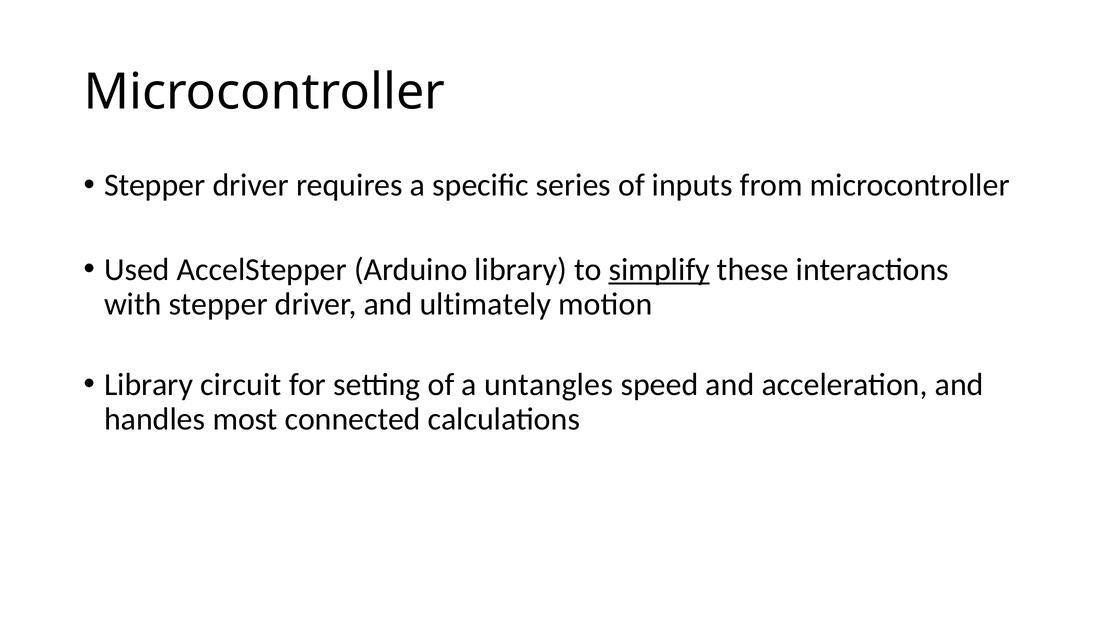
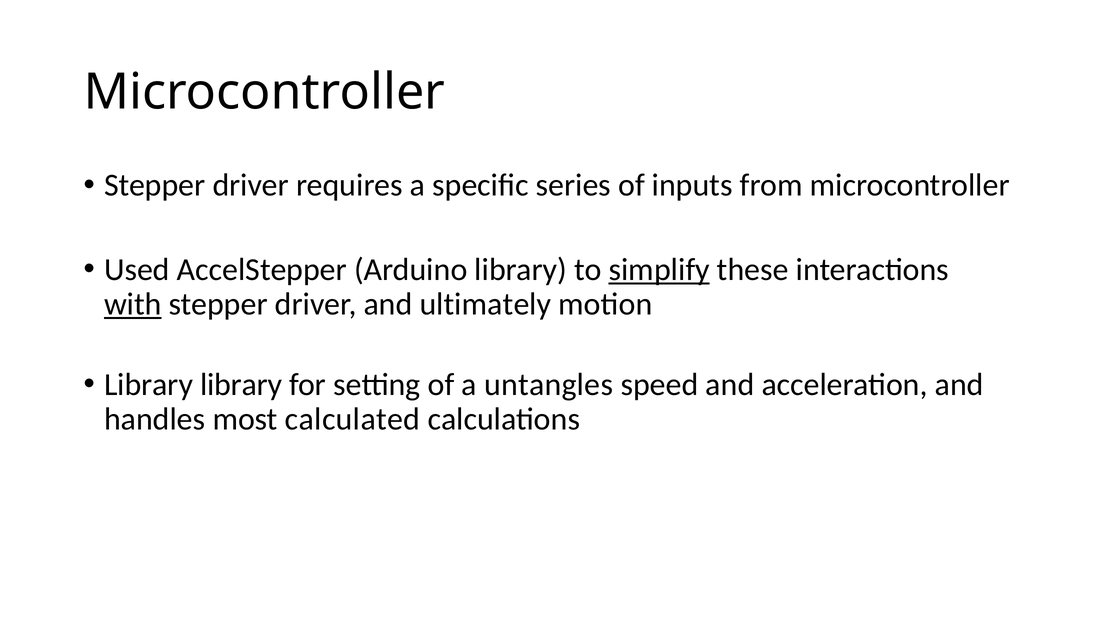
with underline: none -> present
Library circuit: circuit -> library
connected: connected -> calculated
